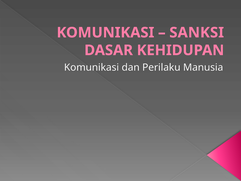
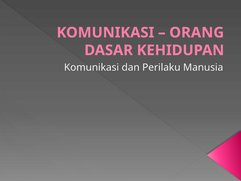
SANKSI: SANKSI -> ORANG
